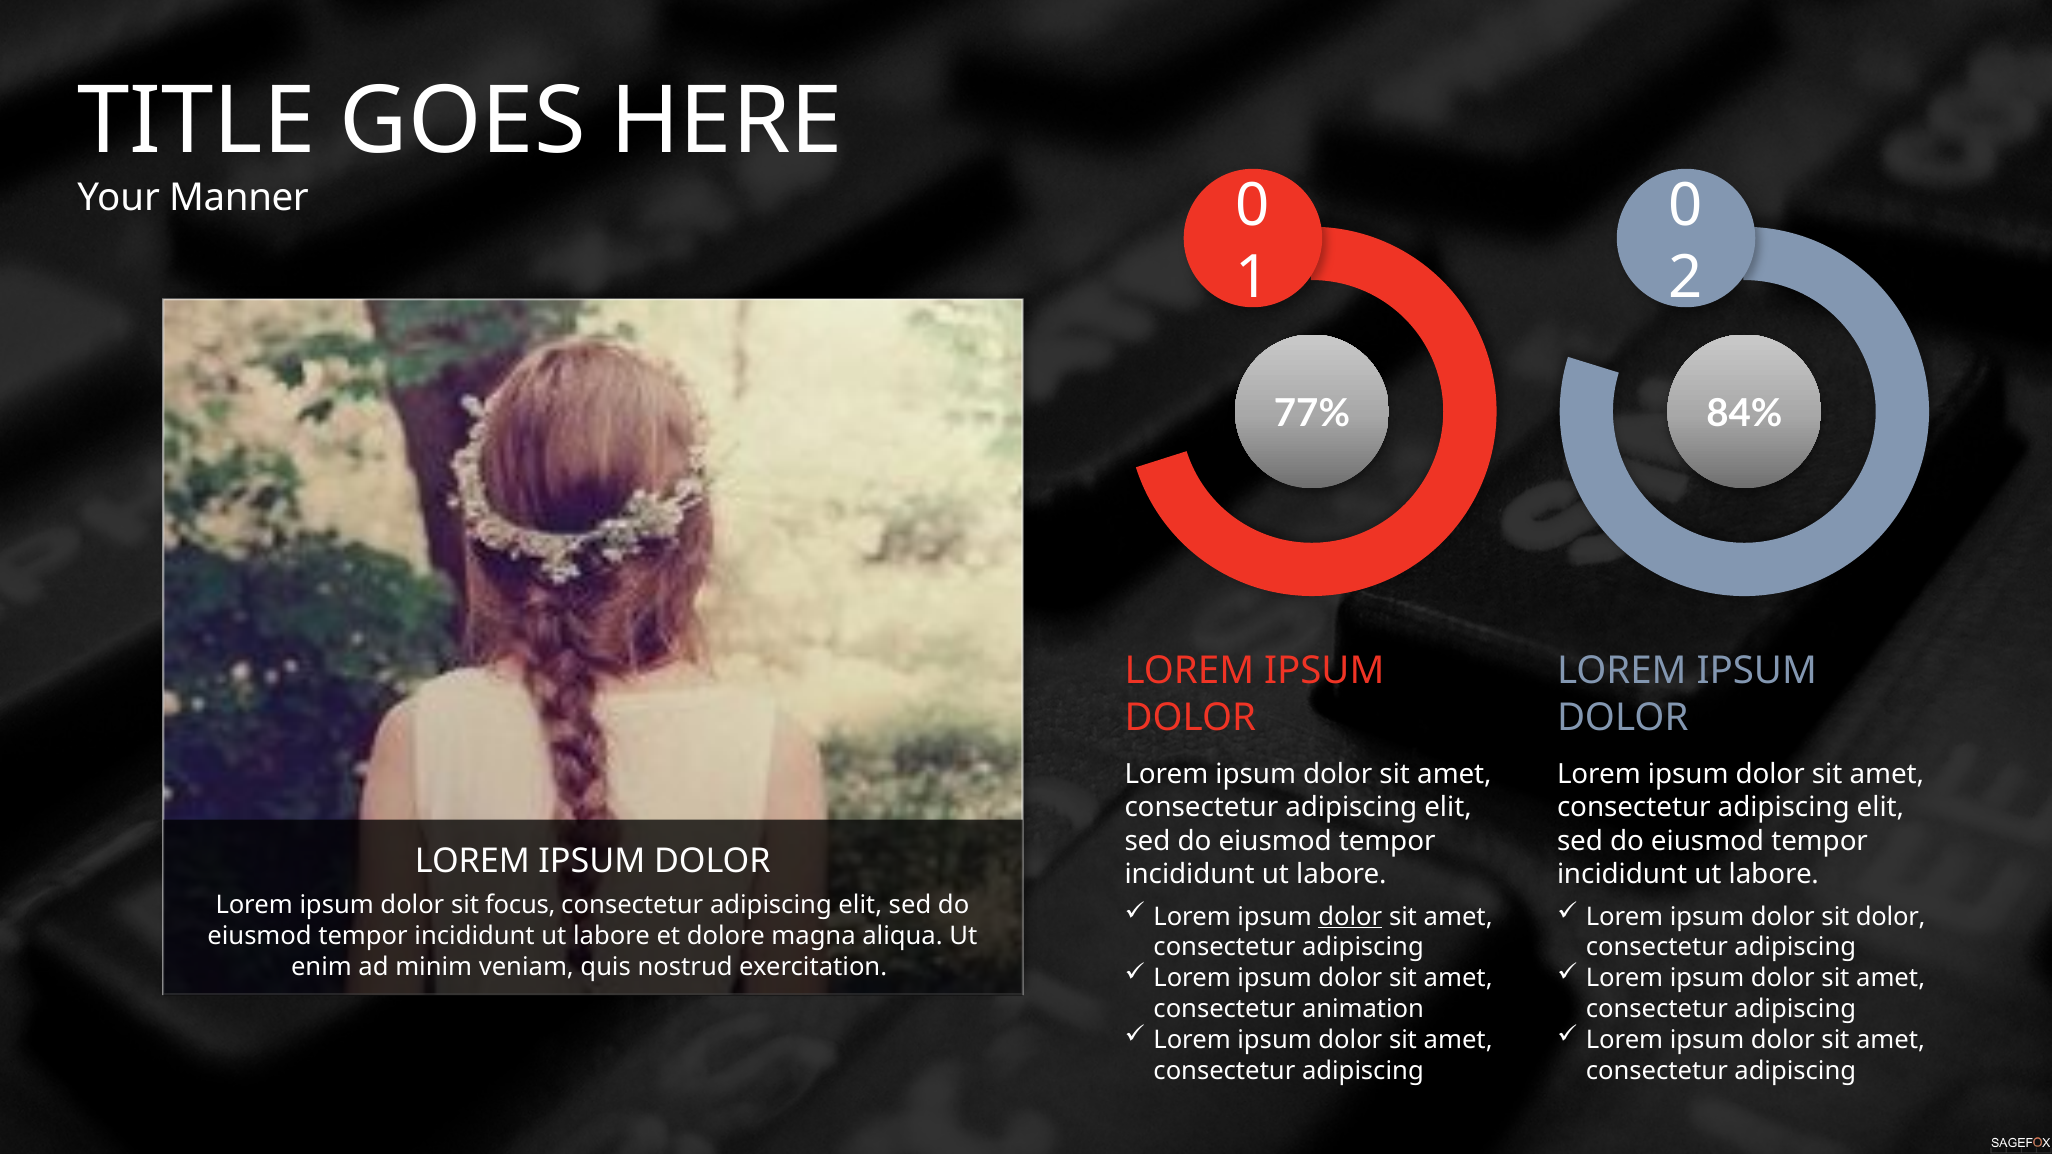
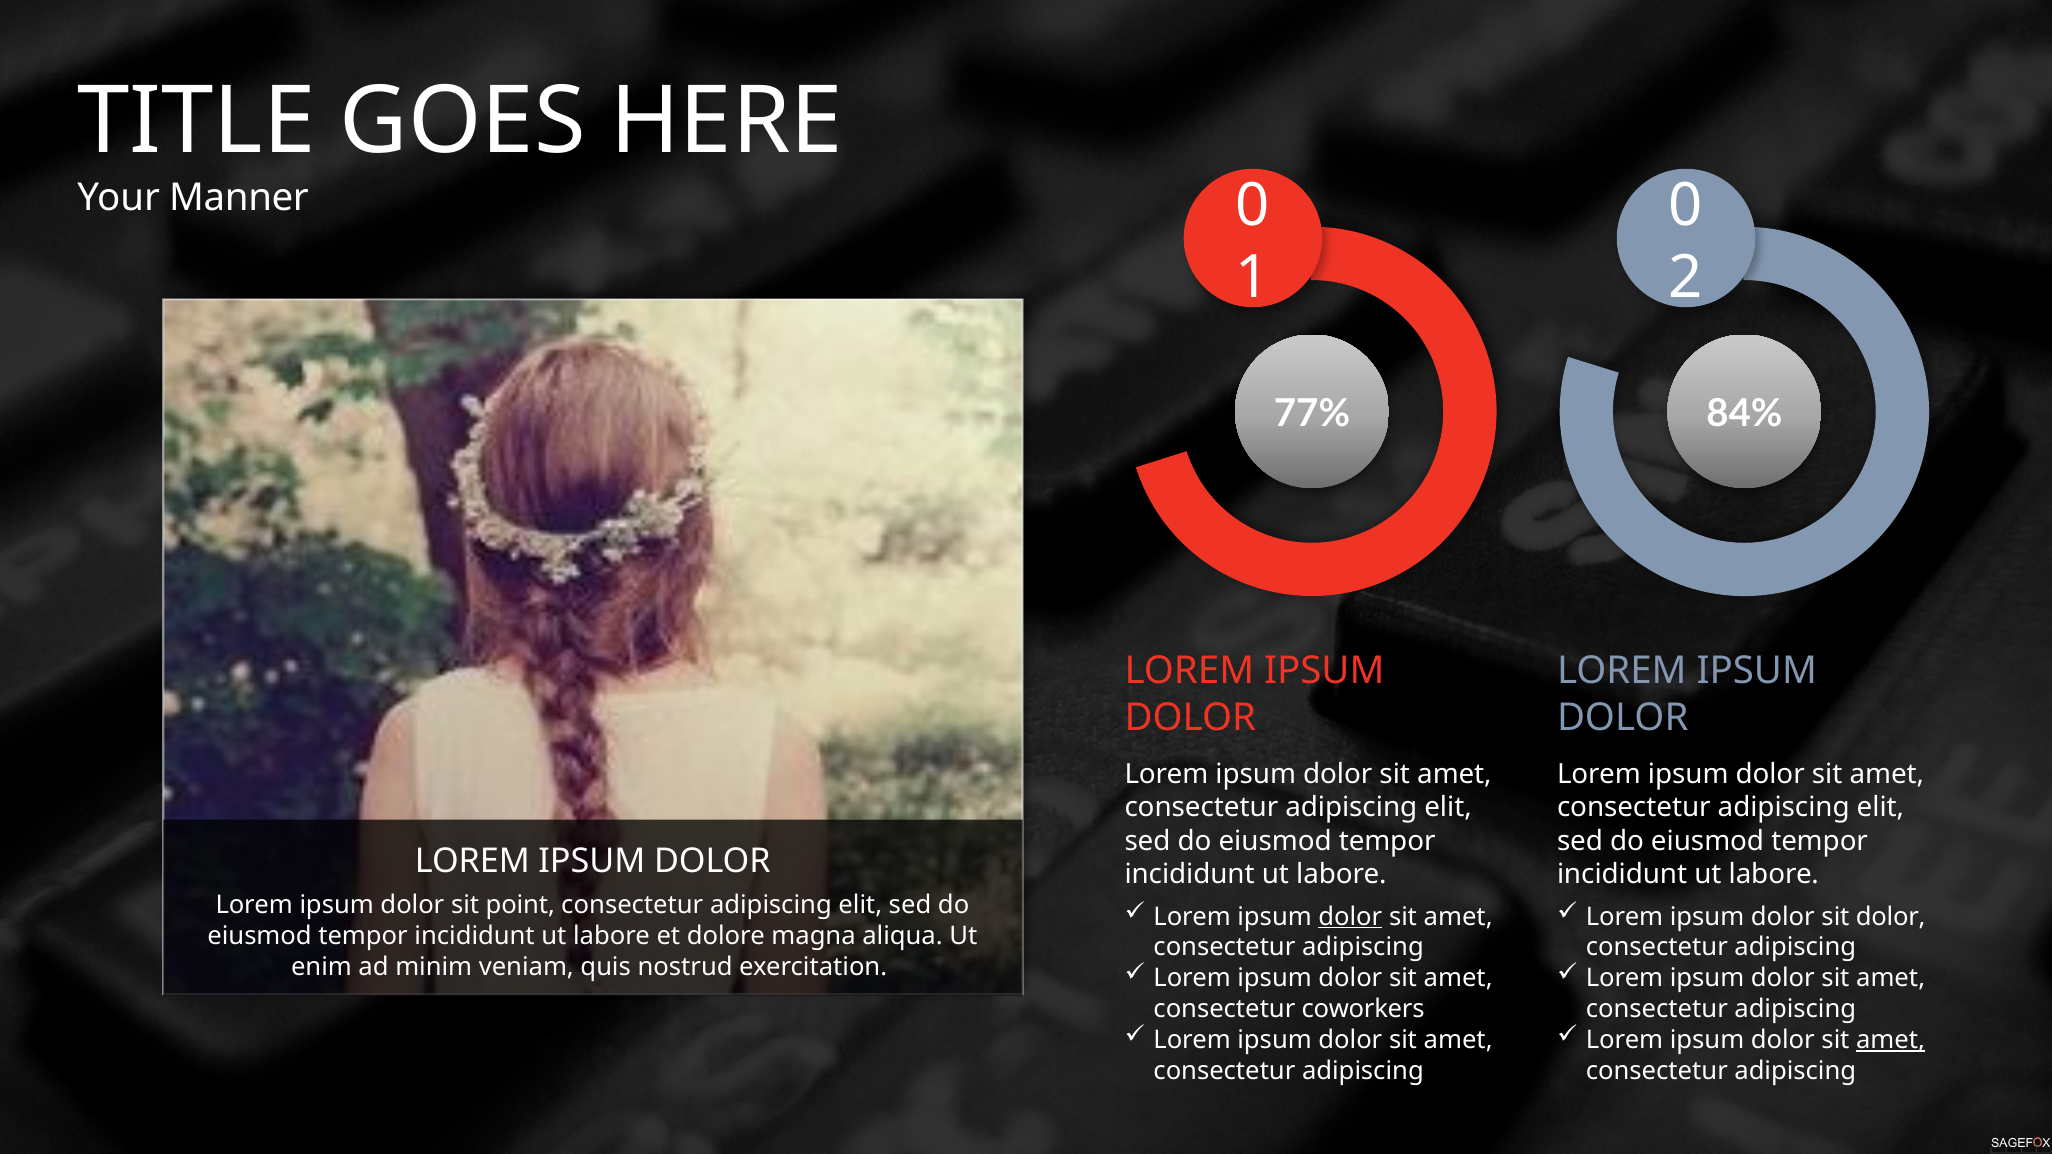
focus: focus -> point
animation: animation -> coworkers
amet at (1891, 1040) underline: none -> present
